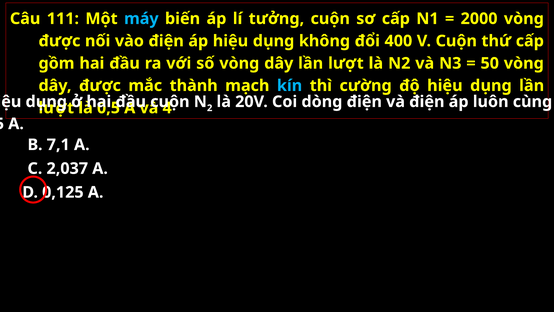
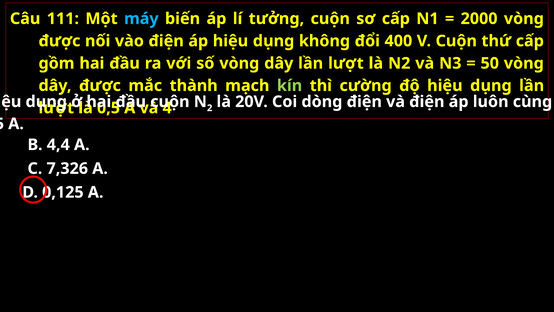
kín colour: light blue -> light green
7,1: 7,1 -> 4,4
2,037: 2,037 -> 7,326
